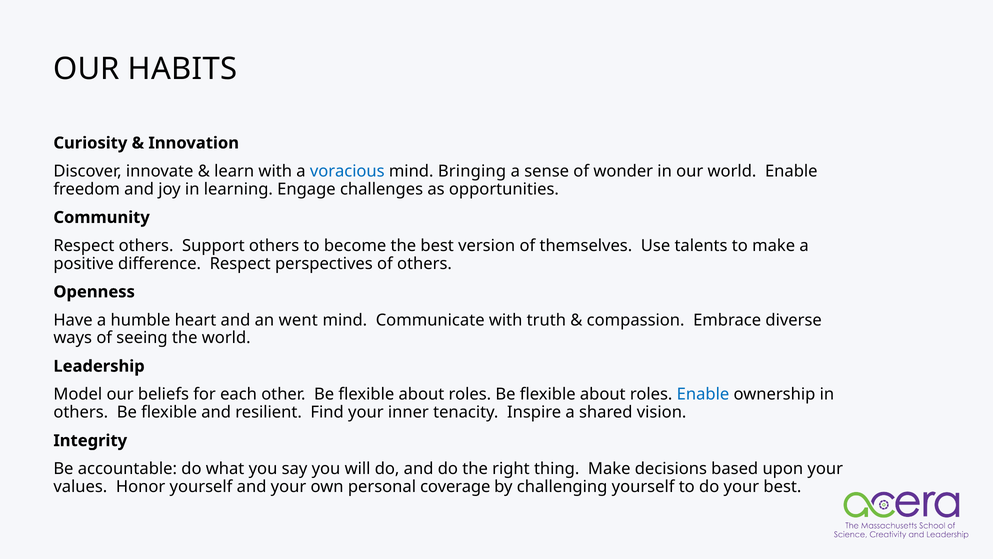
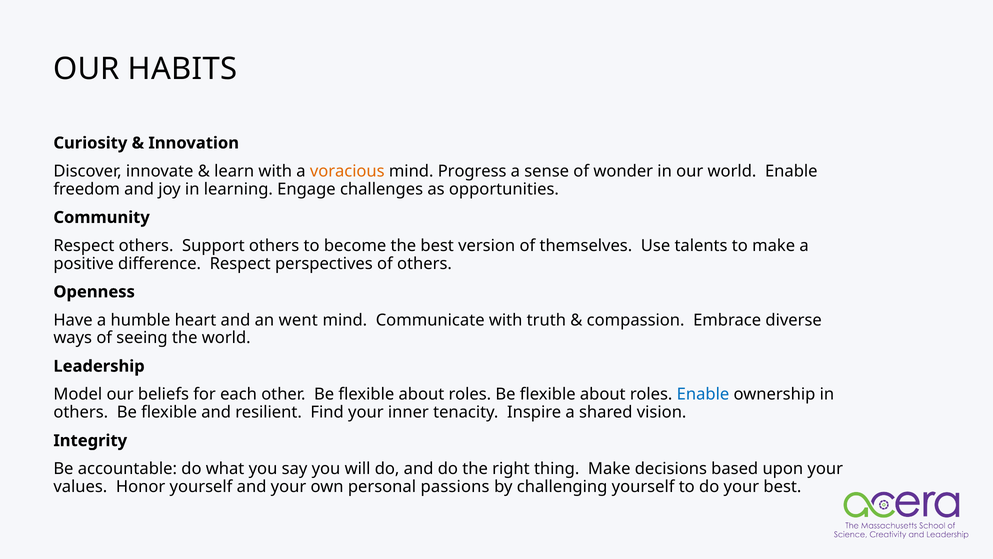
voracious colour: blue -> orange
Bringing: Bringing -> Progress
coverage: coverage -> passions
